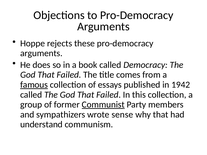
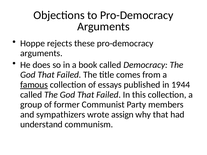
1942: 1942 -> 1944
Communist underline: present -> none
sense: sense -> assign
